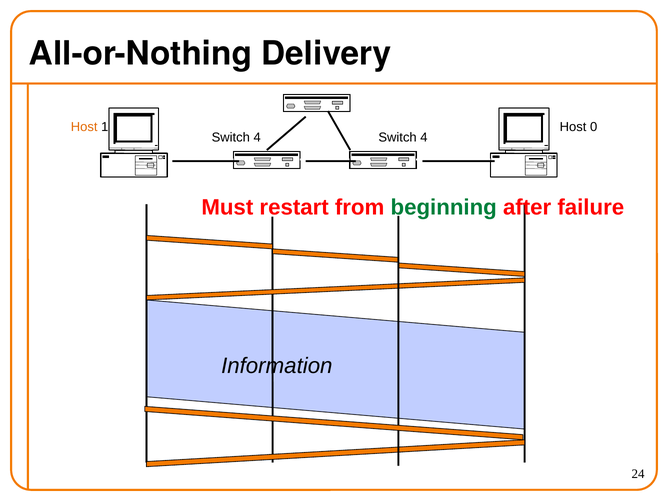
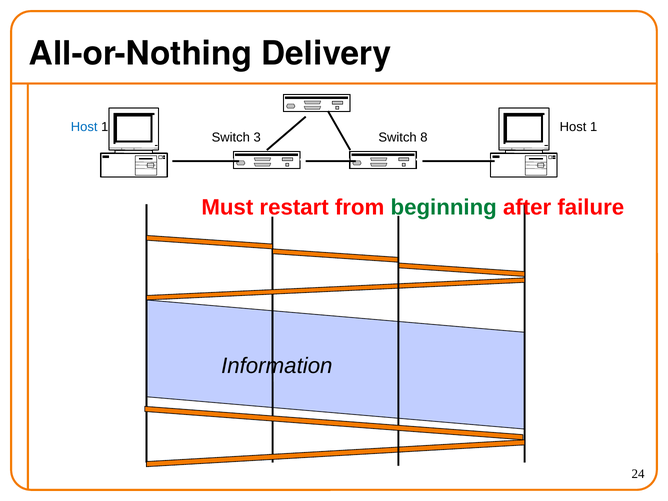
Host at (84, 127) colour: orange -> blue
1 Host 0: 0 -> 1
4 at (257, 138): 4 -> 3
4 at (424, 138): 4 -> 8
